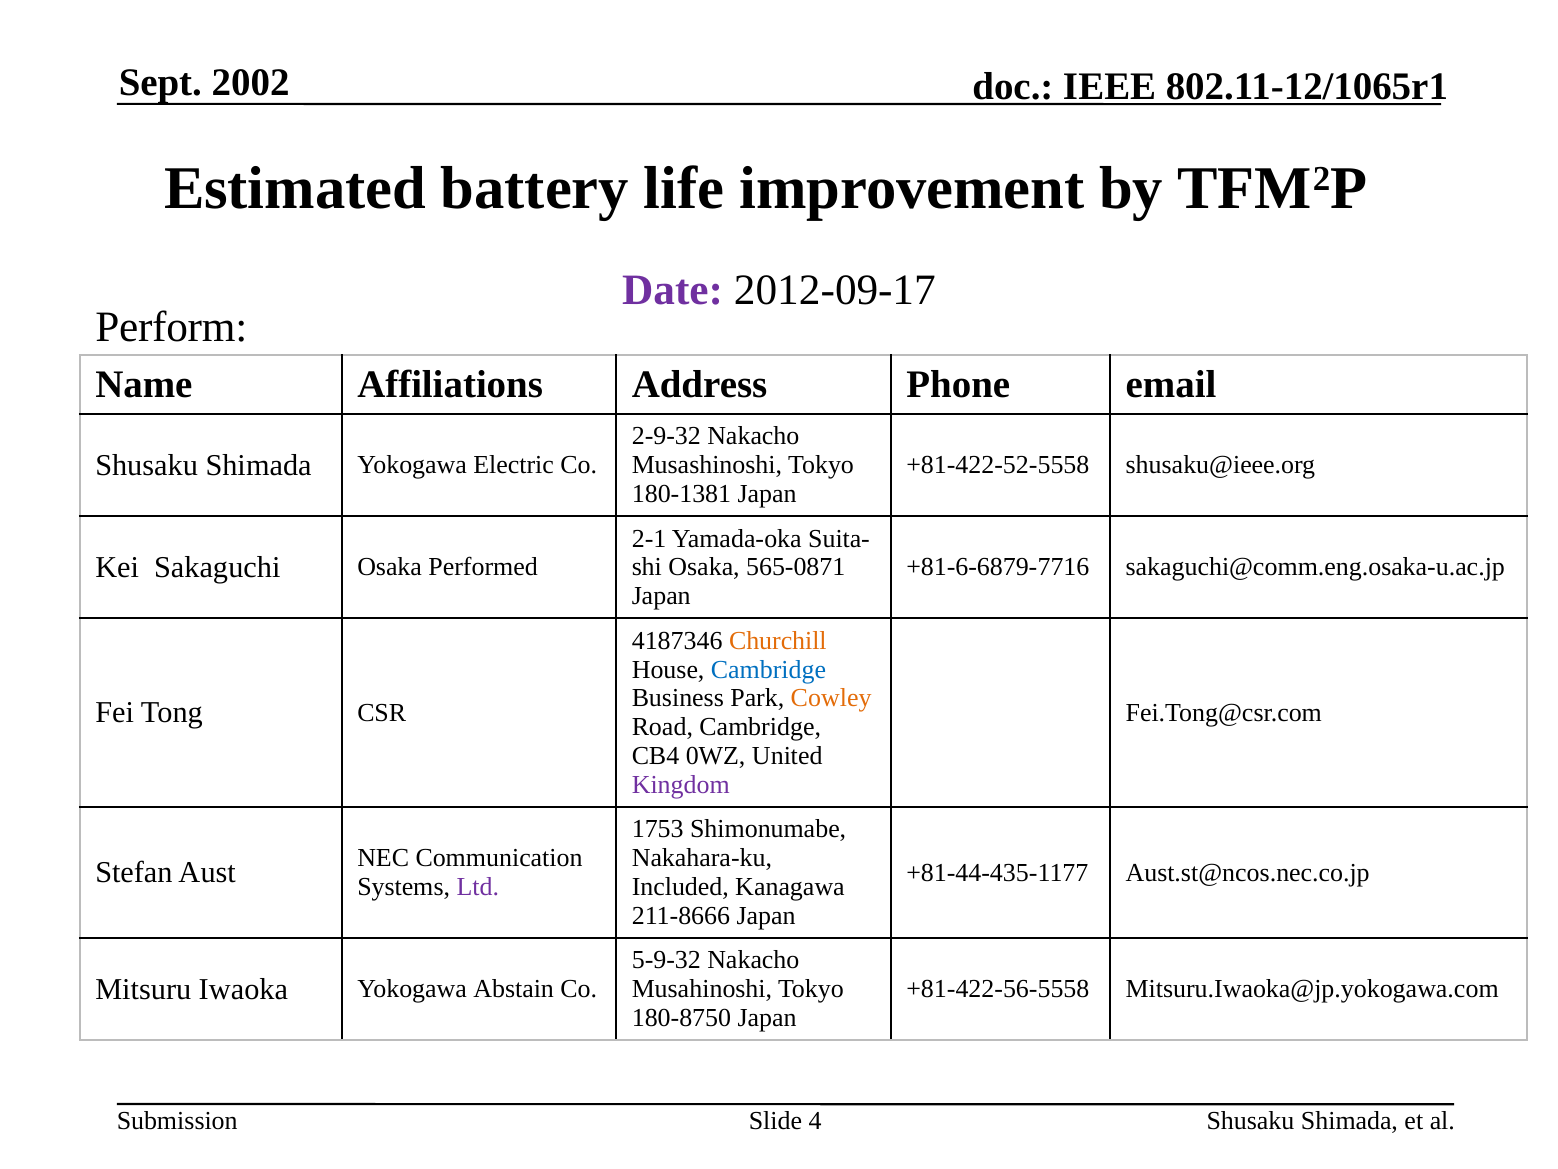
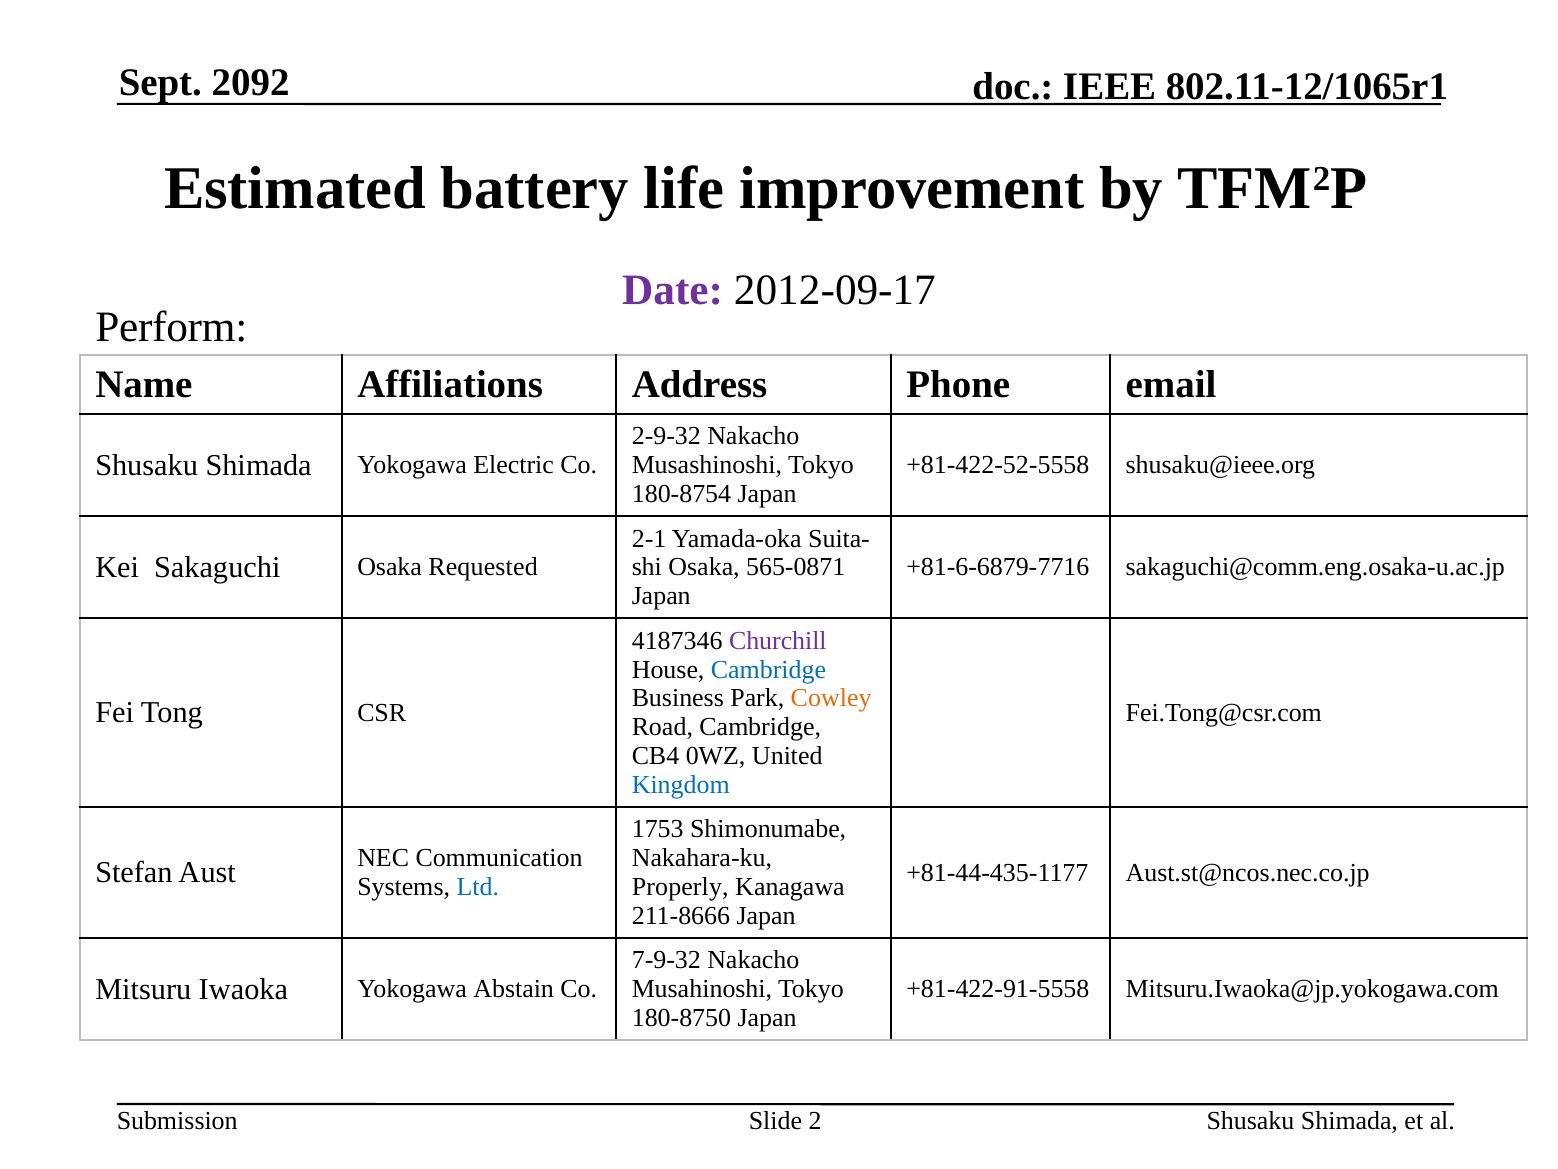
2002: 2002 -> 2092
180-1381: 180-1381 -> 180-8754
Performed: Performed -> Requested
Churchill colour: orange -> purple
Kingdom colour: purple -> blue
Ltd colour: purple -> blue
Included: Included -> Properly
5-9-32: 5-9-32 -> 7-9-32
+81-422-56-5558: +81-422-56-5558 -> +81-422-91-5558
4: 4 -> 2
